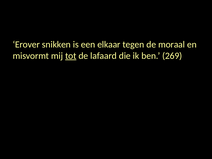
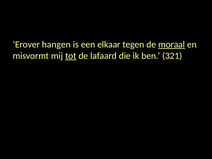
snikken: snikken -> hangen
moraal underline: none -> present
269: 269 -> 321
